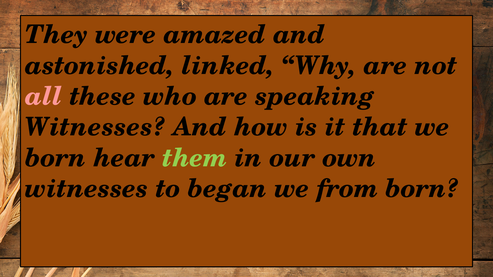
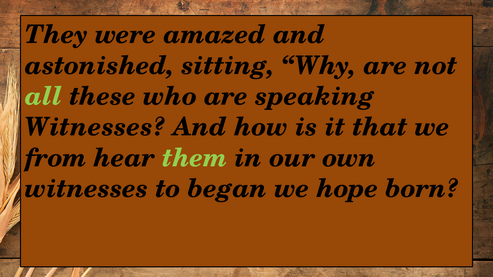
linked: linked -> sitting
all colour: pink -> light green
born at (56, 158): born -> from
from: from -> hope
